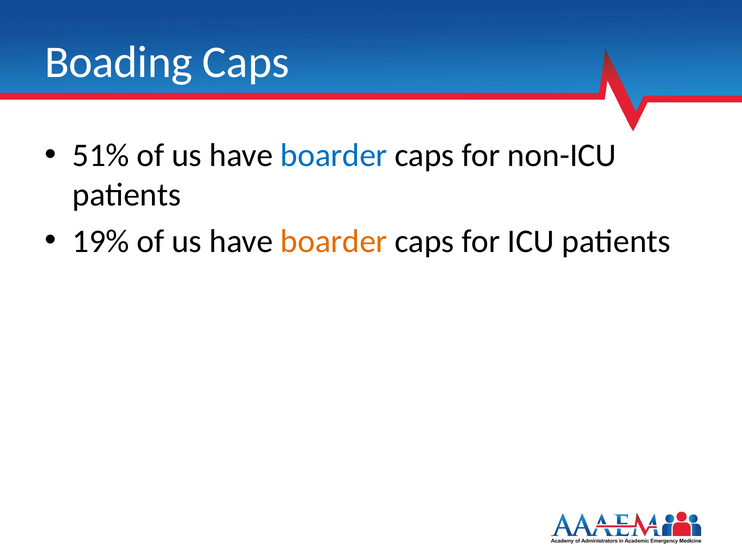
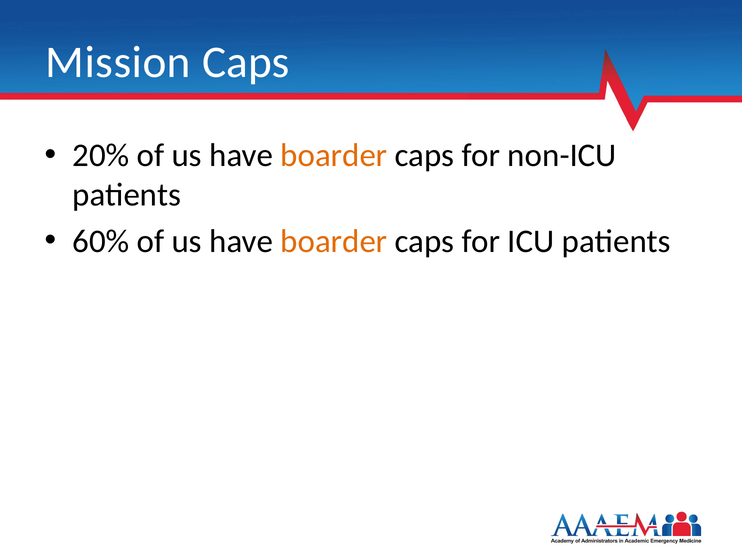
Boading: Boading -> Mission
51%: 51% -> 20%
boarder at (334, 156) colour: blue -> orange
19%: 19% -> 60%
